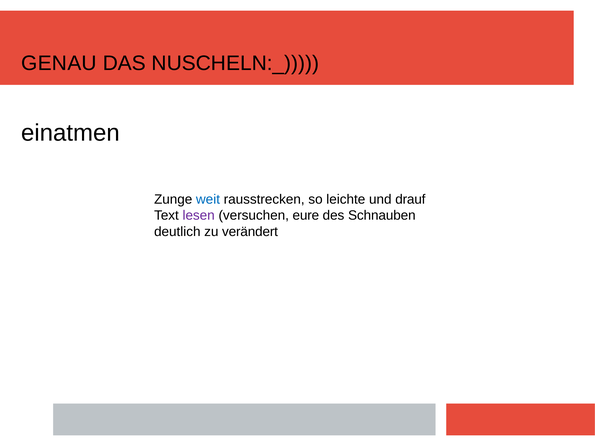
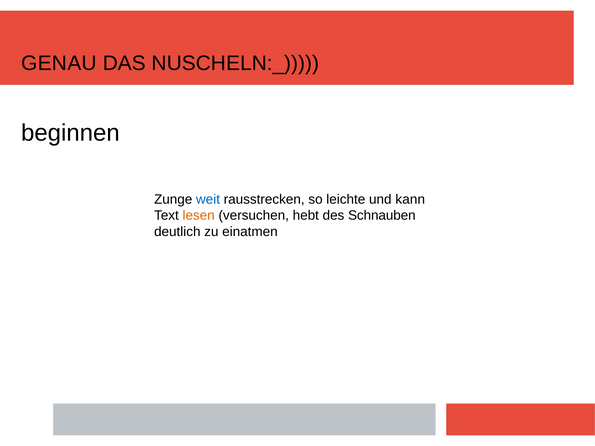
einatmen: einatmen -> beginnen
drauf: drauf -> kann
lesen colour: purple -> orange
eure: eure -> hebt
verändert: verändert -> einatmen
